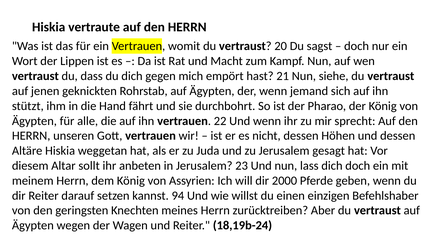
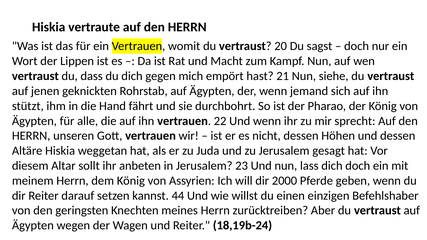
94: 94 -> 44
